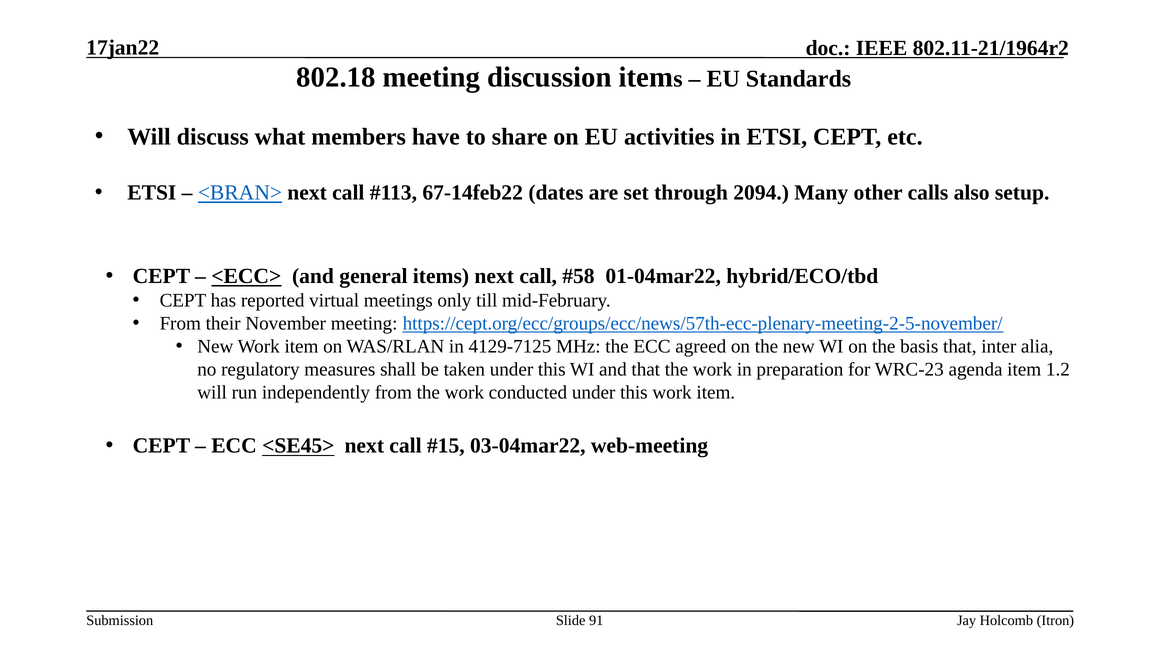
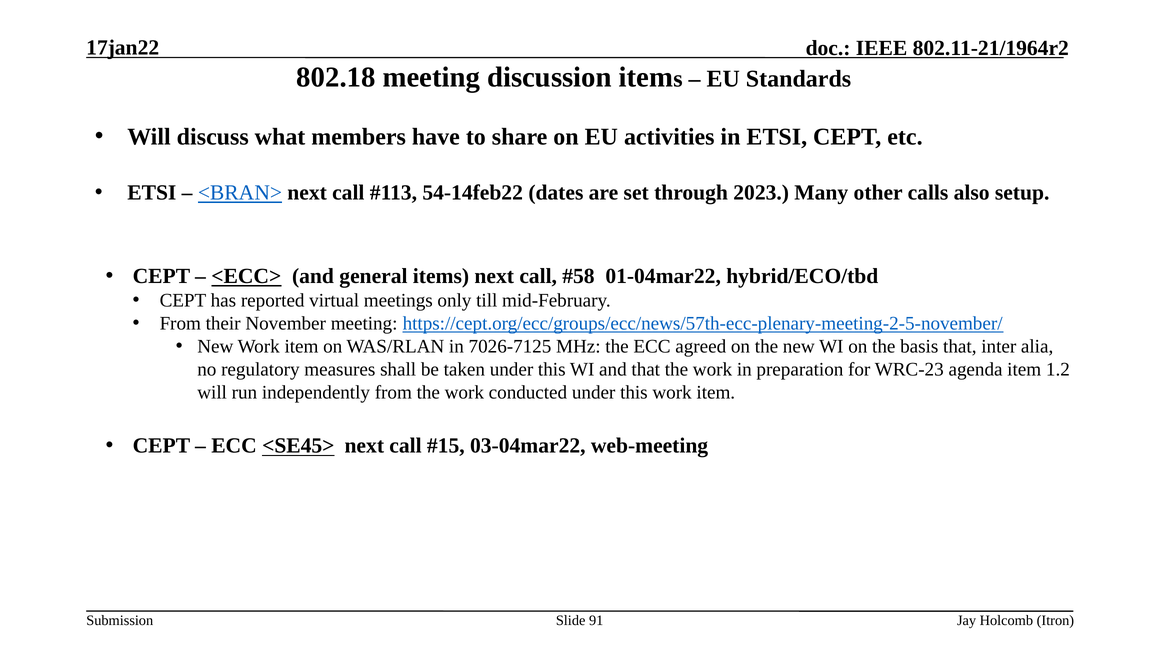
67-14feb22: 67-14feb22 -> 54-14feb22
2094: 2094 -> 2023
4129-7125: 4129-7125 -> 7026-7125
